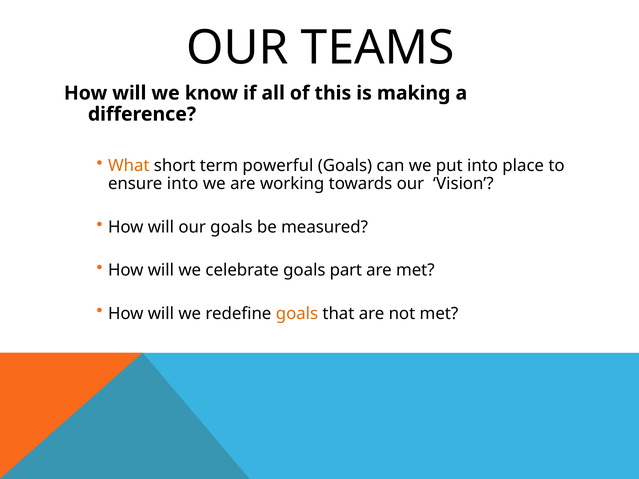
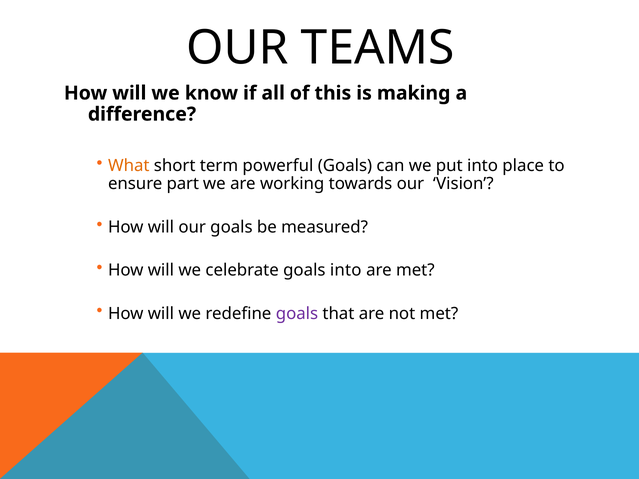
ensure into: into -> part
goals part: part -> into
goals at (297, 314) colour: orange -> purple
